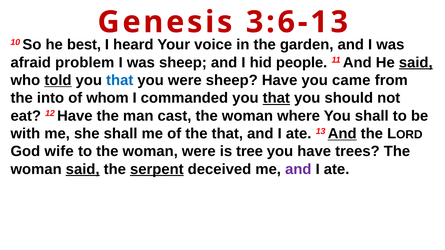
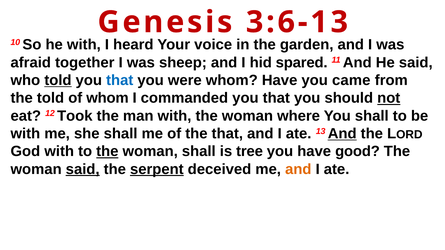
he best: best -> with
problem: problem -> together
people: people -> spared
said at (416, 63) underline: present -> none
were sheep: sheep -> whom
the into: into -> told
that at (276, 98) underline: present -> none
not underline: none -> present
12 Have: Have -> Took
man cast: cast -> with
God wife: wife -> with
the at (107, 152) underline: none -> present
woman were: were -> shall
trees: trees -> good
and at (298, 169) colour: purple -> orange
